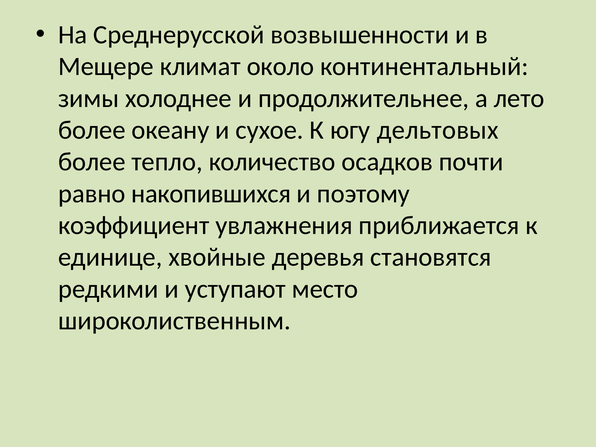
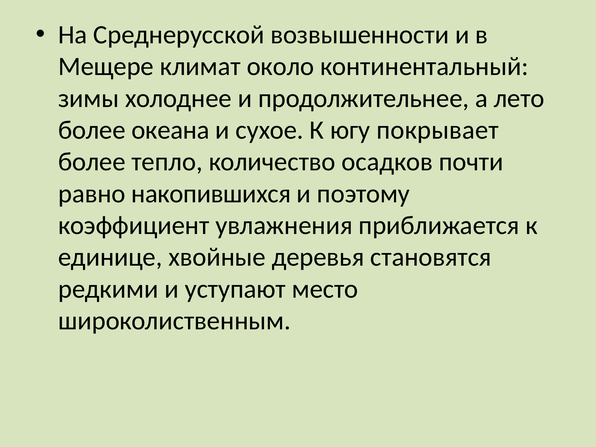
океану: океану -> океана
дельтовых: дельтовых -> покрывает
